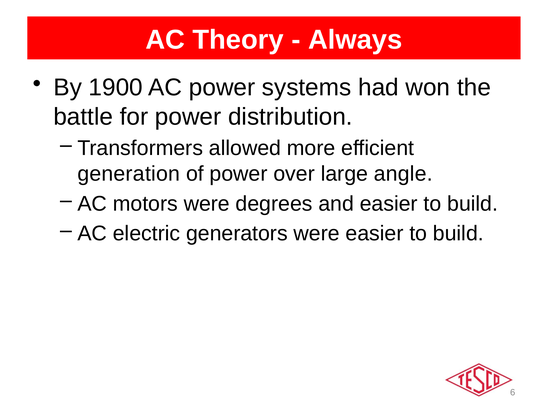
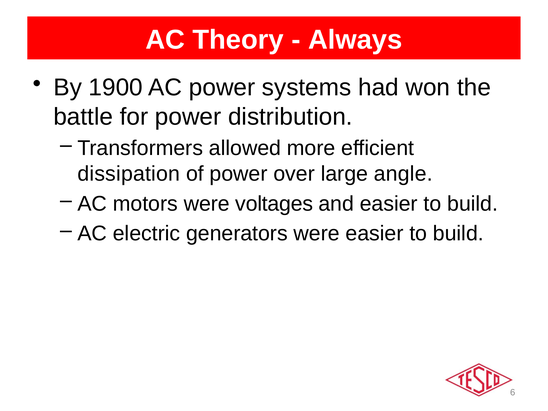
generation: generation -> dissipation
degrees: degrees -> voltages
